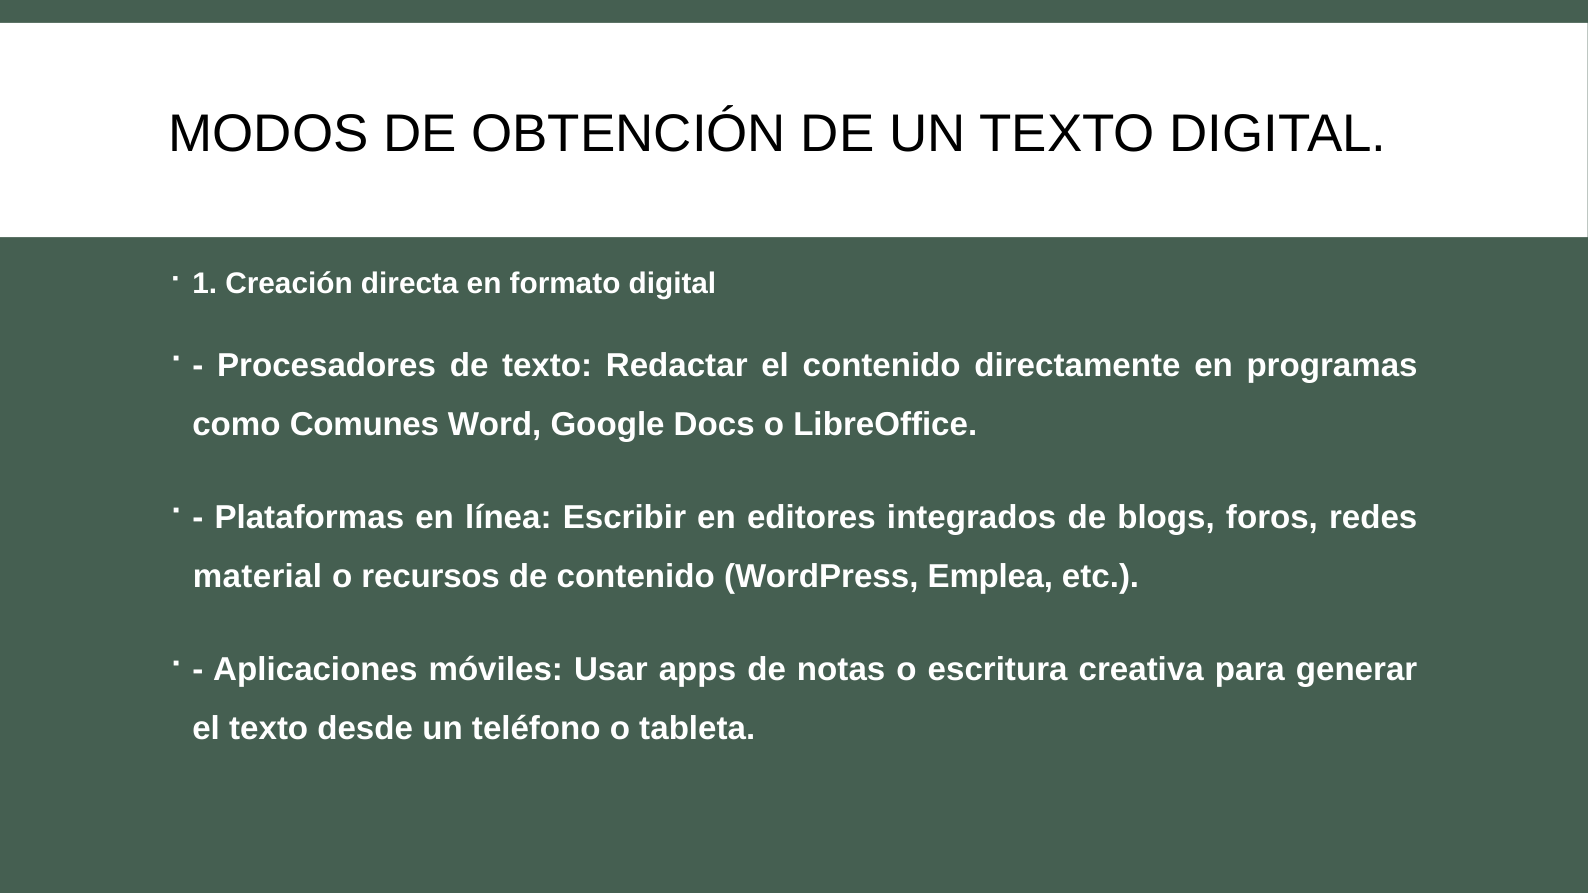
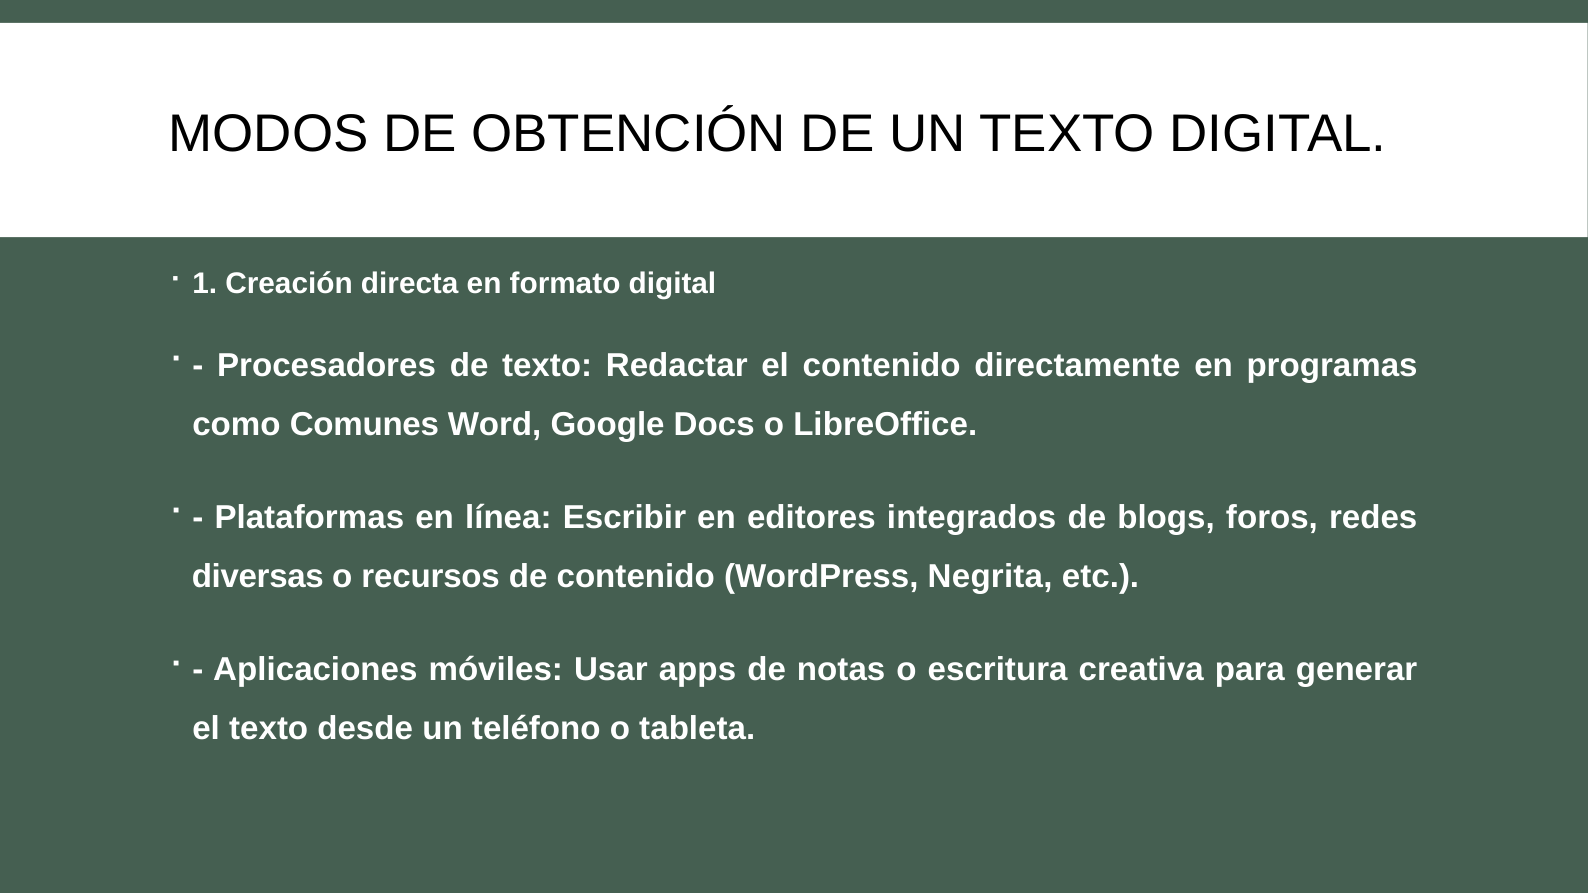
material: material -> diversas
Emplea: Emplea -> Negrita
